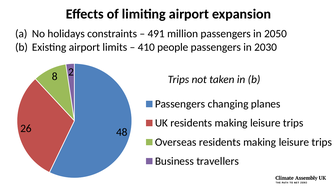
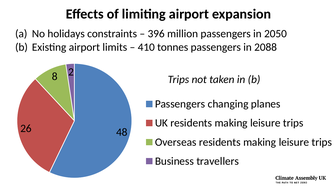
491: 491 -> 396
people: people -> tonnes
2030: 2030 -> 2088
